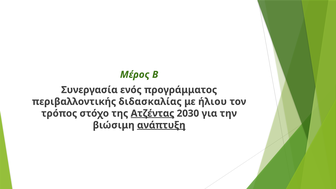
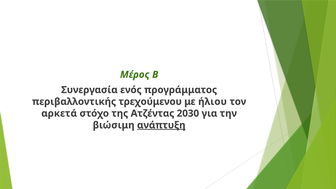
διδασκαλίας: διδασκαλίας -> τρεχούμενου
τρόπος: τρόπος -> αρκετά
Ατζέντας underline: present -> none
